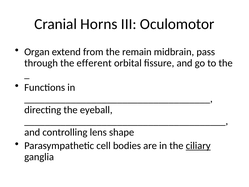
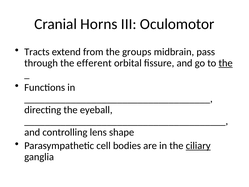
Organ: Organ -> Tracts
remain: remain -> groups
the at (226, 63) underline: none -> present
